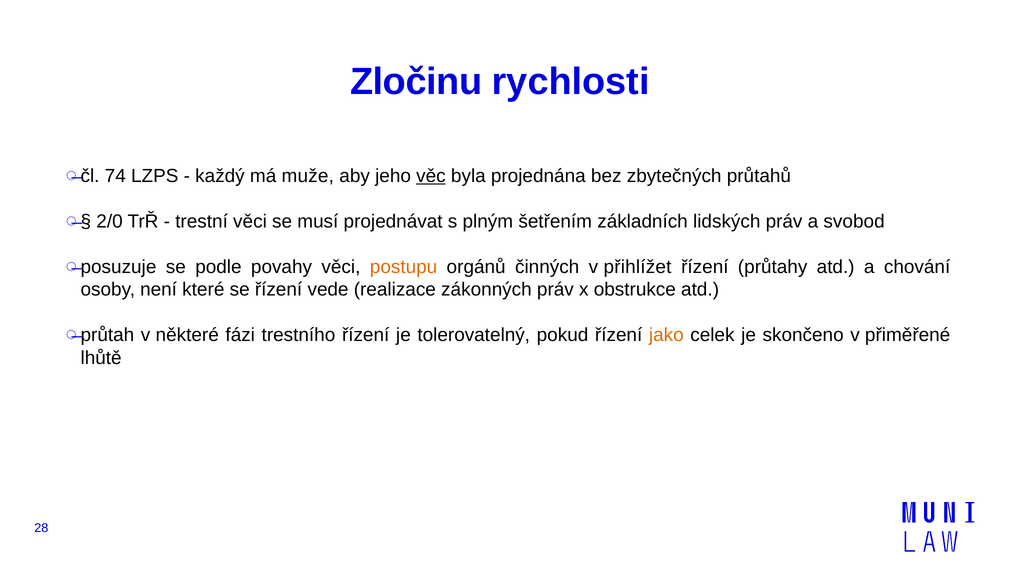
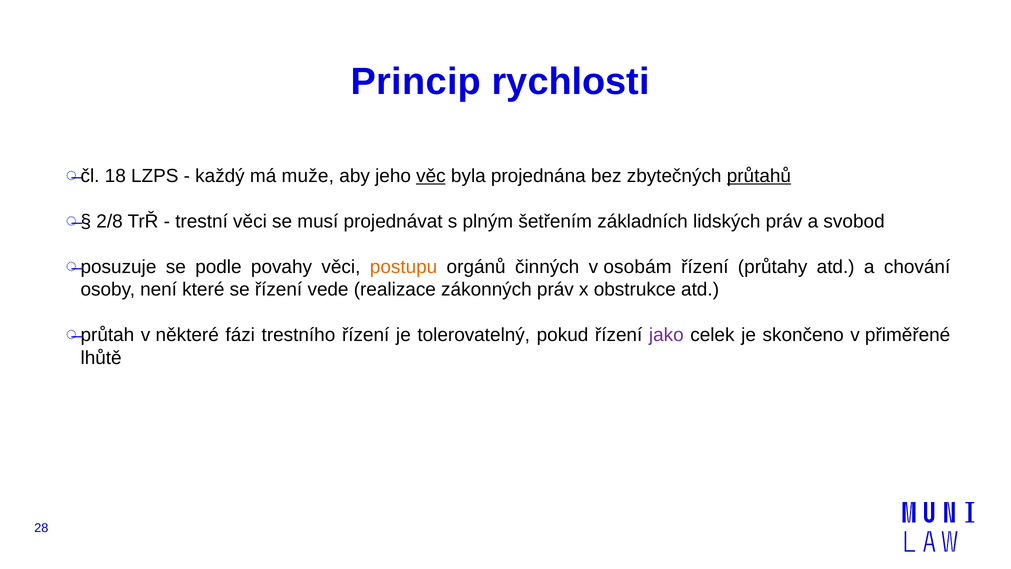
Zločinu: Zločinu -> Princip
74: 74 -> 18
průtahů underline: none -> present
2/0: 2/0 -> 2/8
přihlížet: přihlížet -> osobám
jako colour: orange -> purple
